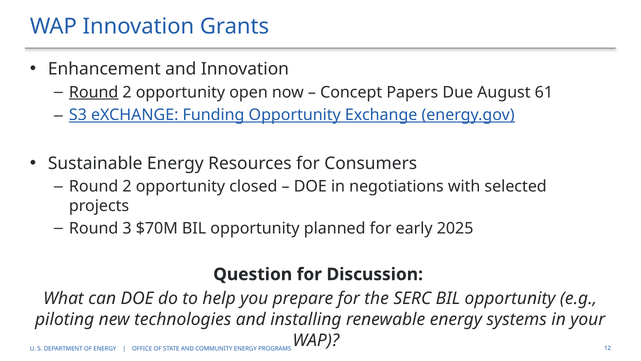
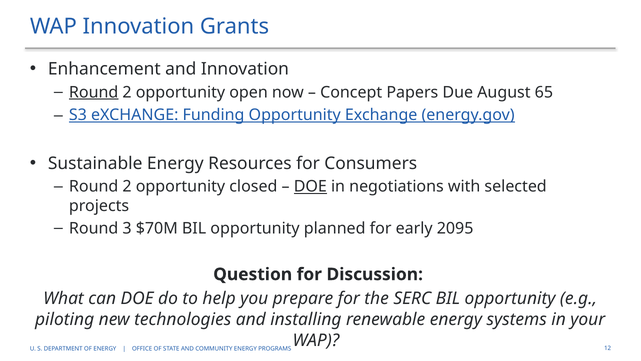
61: 61 -> 65
DOE at (310, 186) underline: none -> present
2025: 2025 -> 2095
